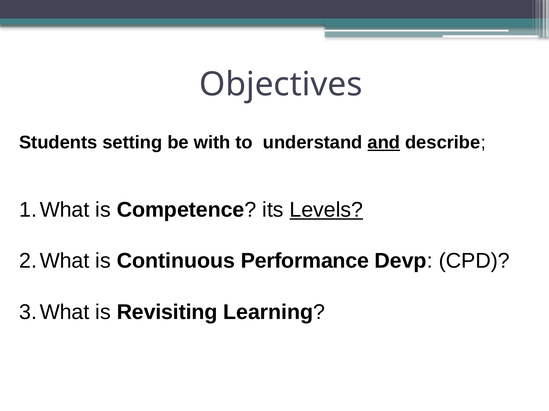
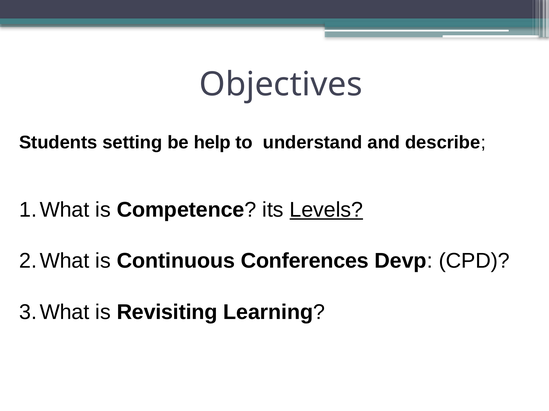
with: with -> help
and underline: present -> none
Performance: Performance -> Conferences
